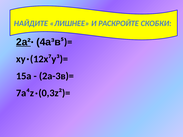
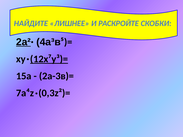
12х⁷у³)= underline: none -> present
